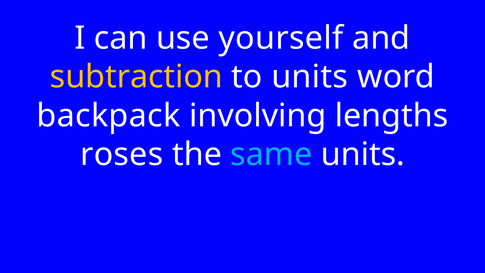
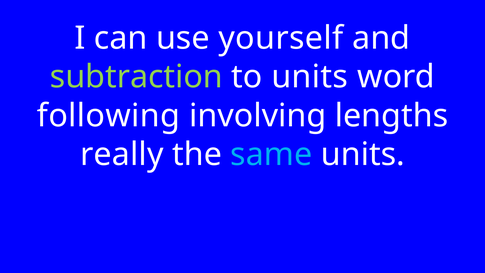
subtraction colour: yellow -> light green
backpack: backpack -> following
roses: roses -> really
